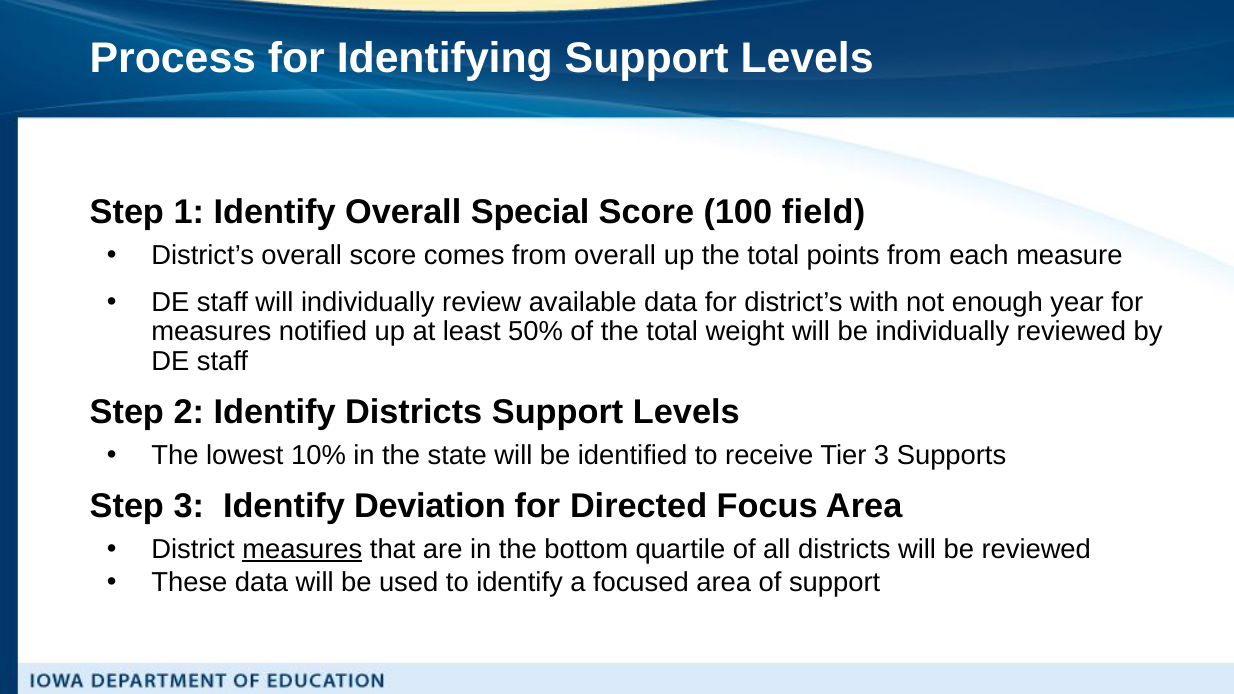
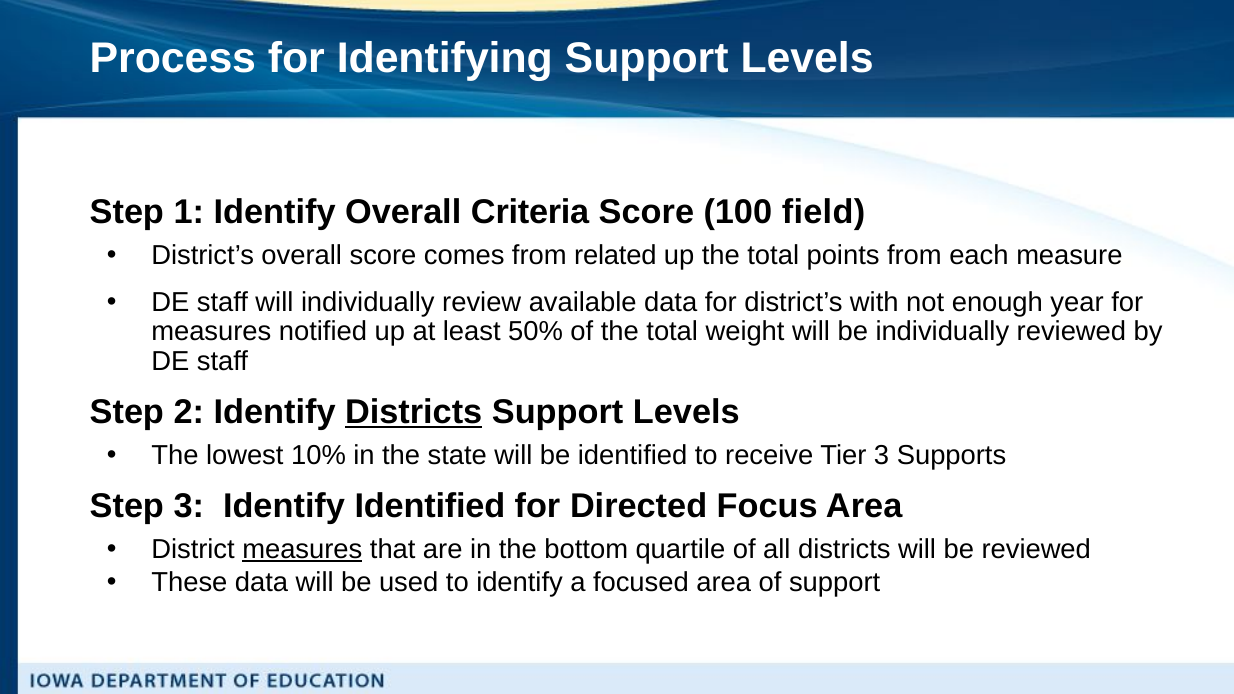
Special: Special -> Criteria
from overall: overall -> related
Districts at (414, 412) underline: none -> present
Identify Deviation: Deviation -> Identified
